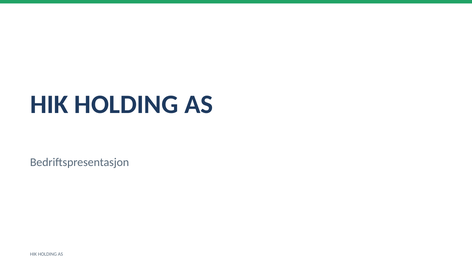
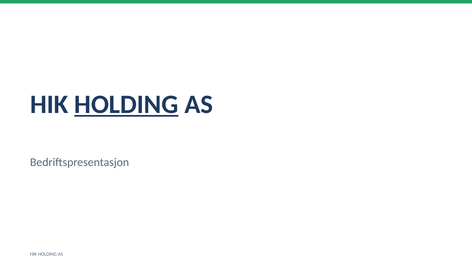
HOLDING at (126, 105) underline: none -> present
